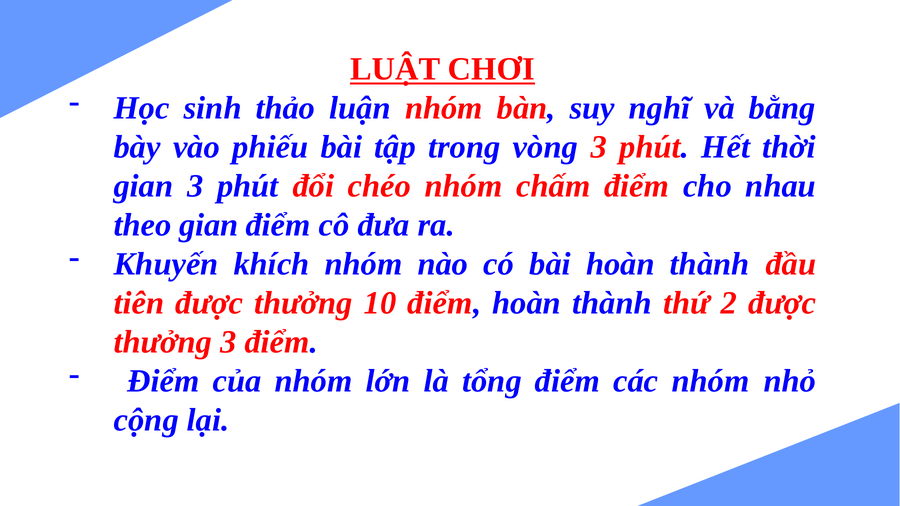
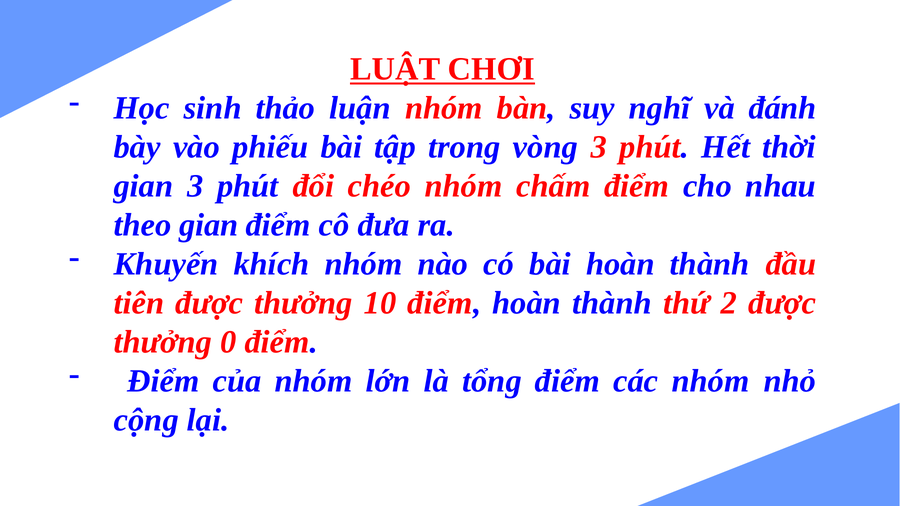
bằng: bằng -> đánh
thưởng 3: 3 -> 0
